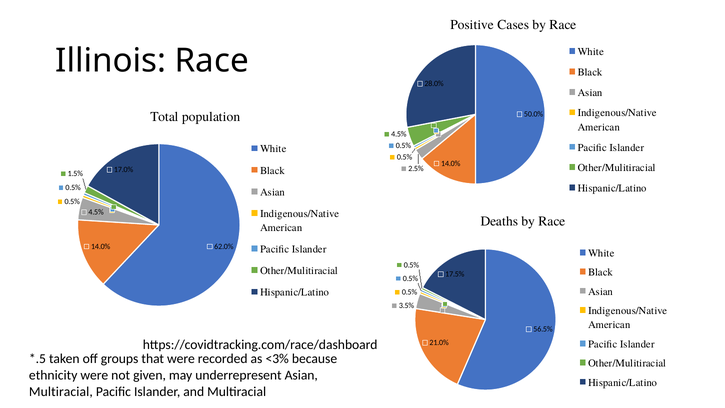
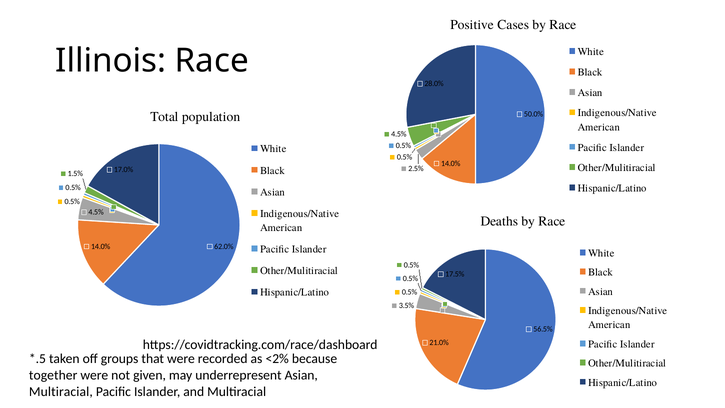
<3%: <3% -> <2%
ethnicity: ethnicity -> together
